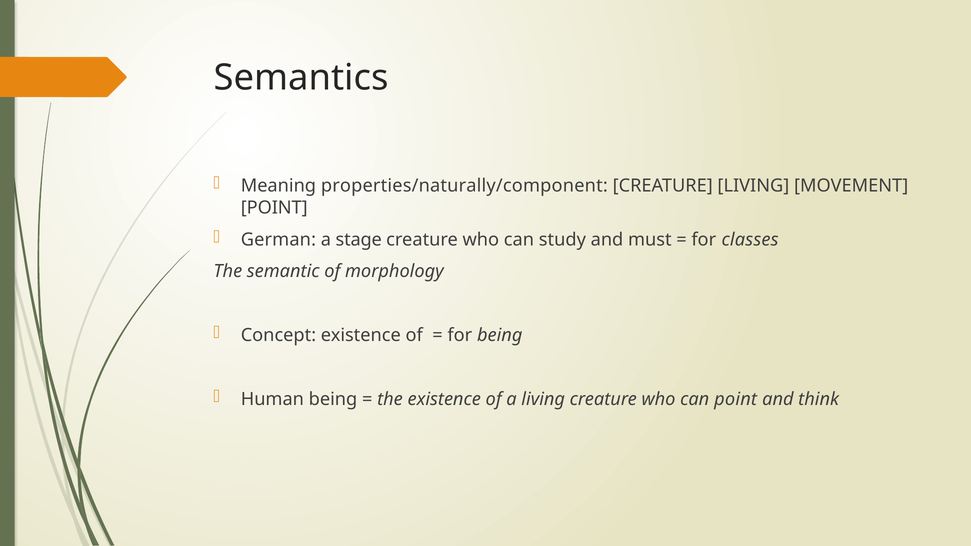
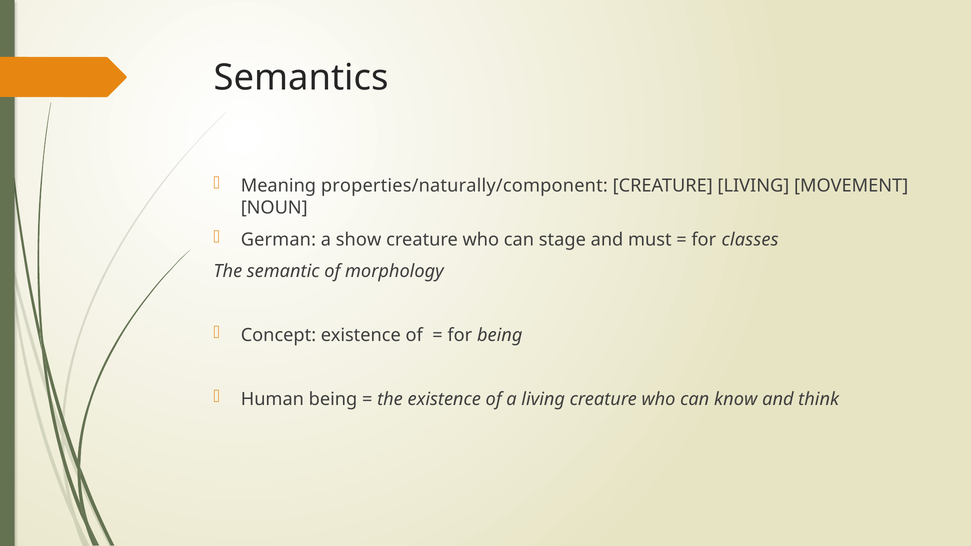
POINT at (274, 208): POINT -> NOUN
stage: stage -> show
study: study -> stage
can point: point -> know
